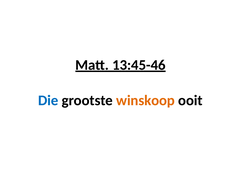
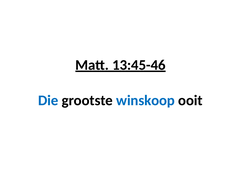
winskoop colour: orange -> blue
